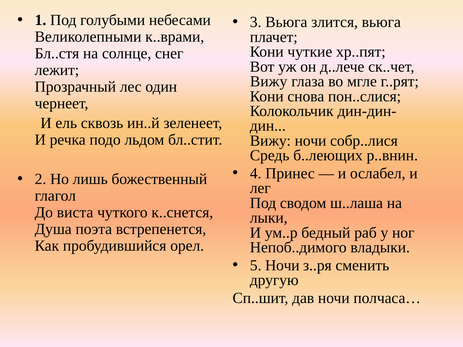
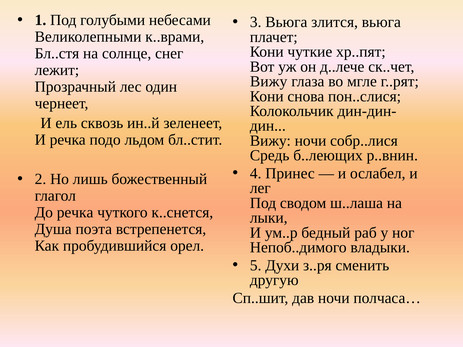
До виста: виста -> речка
5 Ночи: Ночи -> Духи
